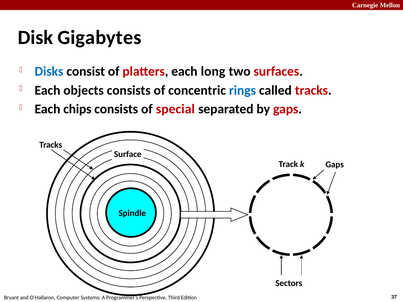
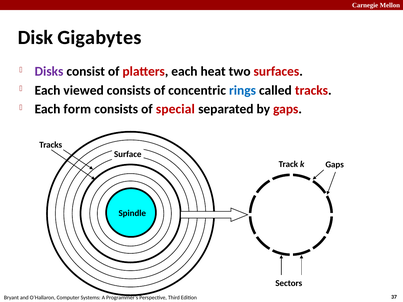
Disks colour: blue -> purple
long: long -> heat
objects: objects -> viewed
chips: chips -> form
